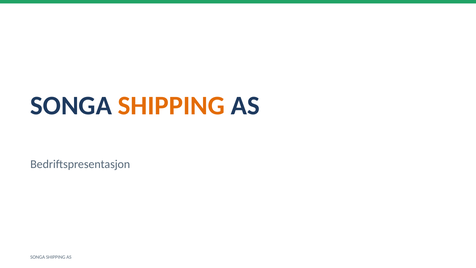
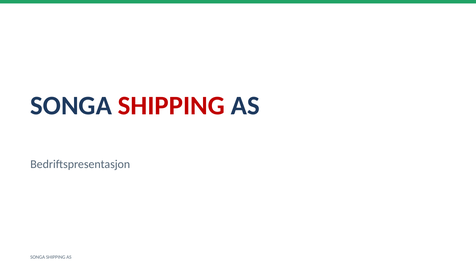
SHIPPING at (171, 106) colour: orange -> red
